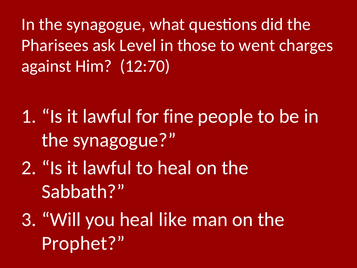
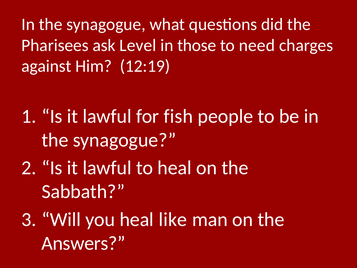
went: went -> need
12:70: 12:70 -> 12:19
fine: fine -> fish
Prophet: Prophet -> Answers
